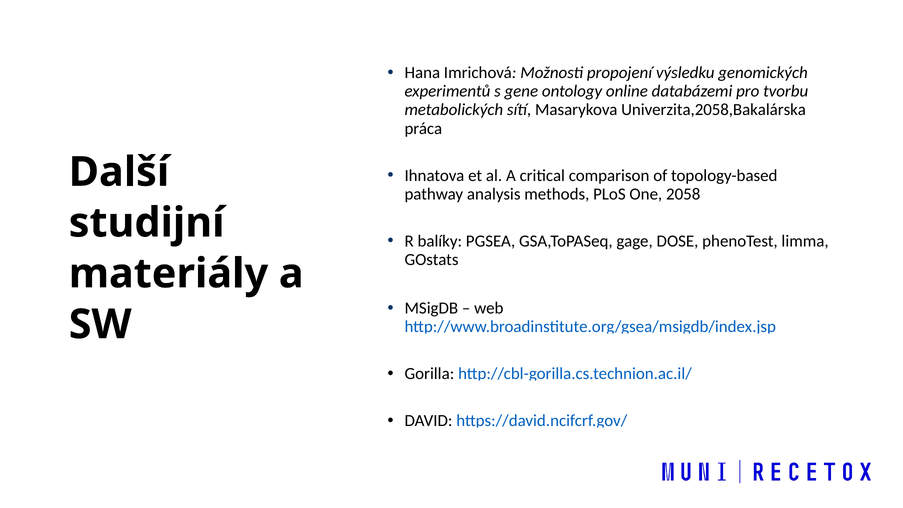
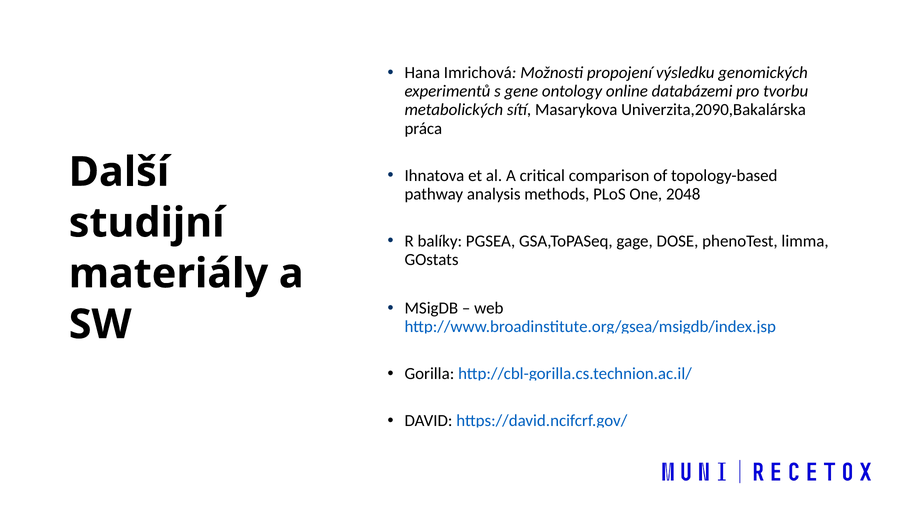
Univerzita,2058,Bakalárska: Univerzita,2058,Bakalárska -> Univerzita,2090,Bakalárska
2058: 2058 -> 2048
